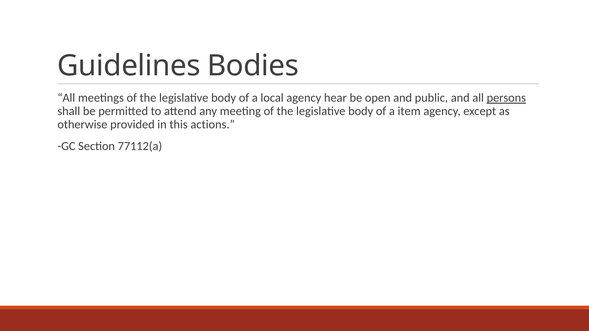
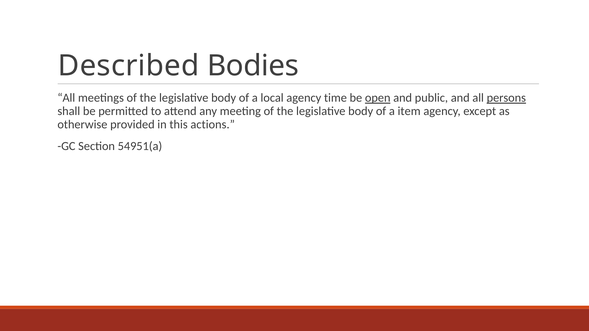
Guidelines: Guidelines -> Described
hear: hear -> time
open underline: none -> present
77112(a: 77112(a -> 54951(a
